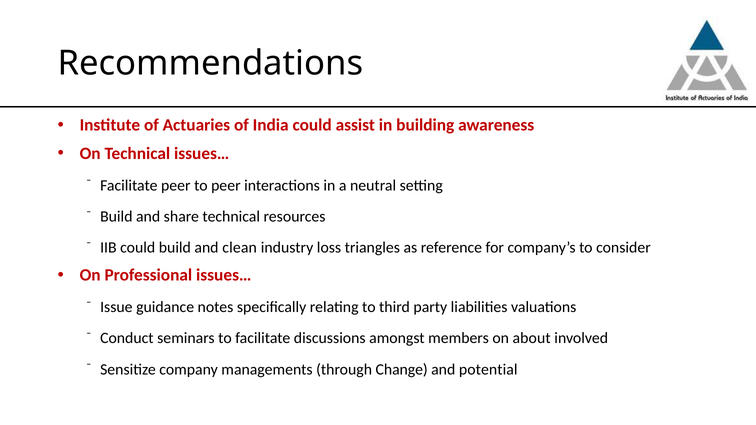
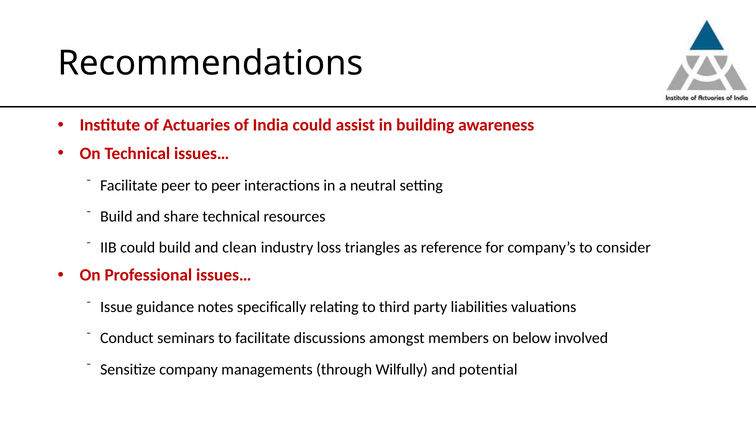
about: about -> below
Change: Change -> Wilfully
